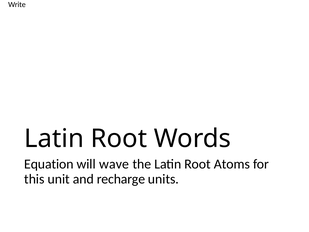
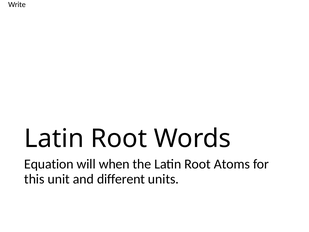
wave: wave -> when
recharge: recharge -> different
